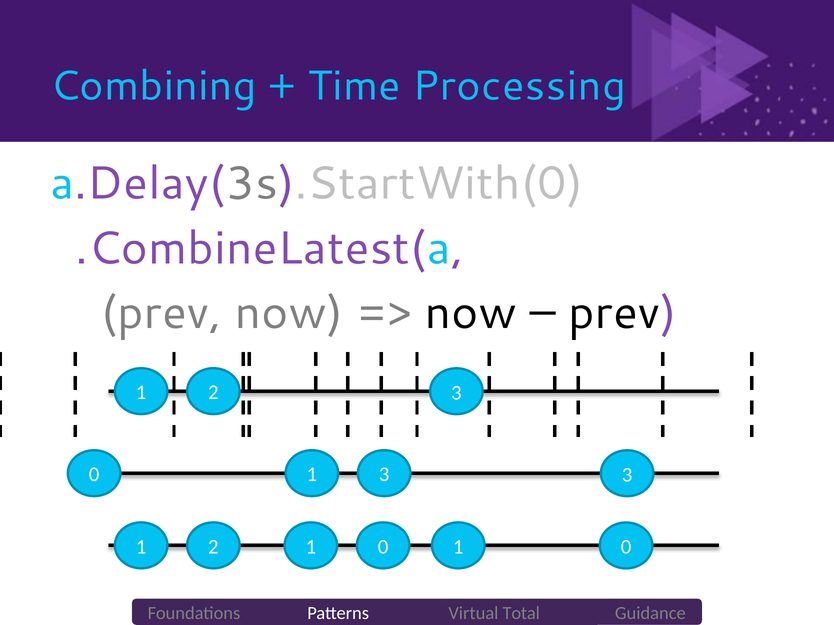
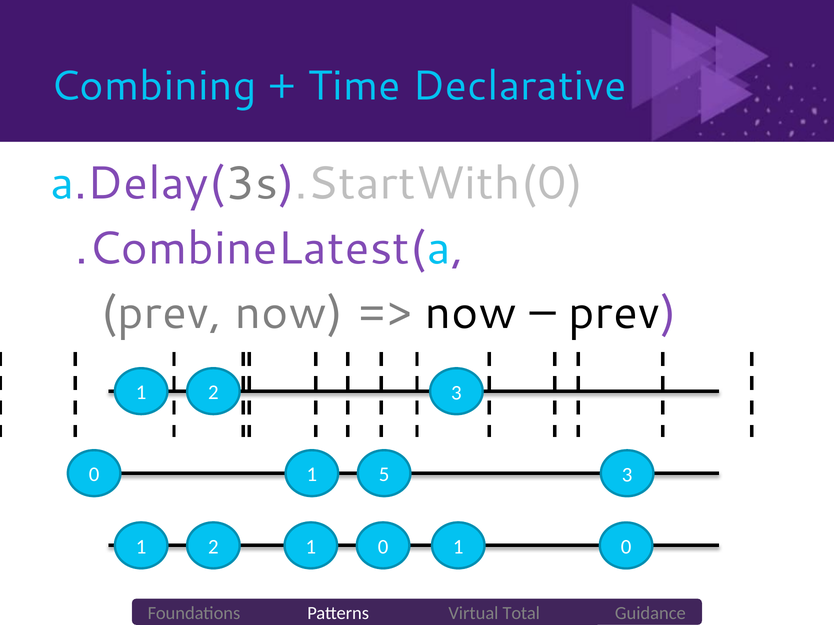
Processing: Processing -> Declarative
1 3: 3 -> 5
